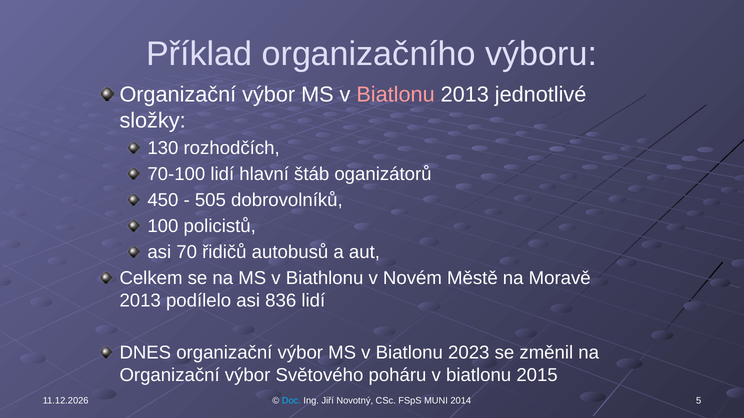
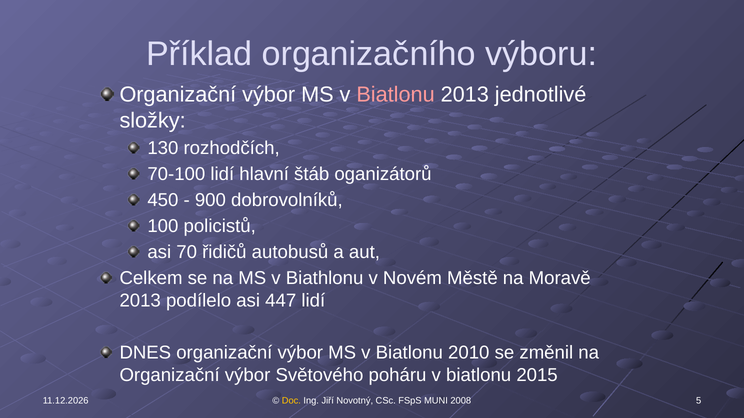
505: 505 -> 900
836: 836 -> 447
2023: 2023 -> 2010
Doc colour: light blue -> yellow
2014: 2014 -> 2008
